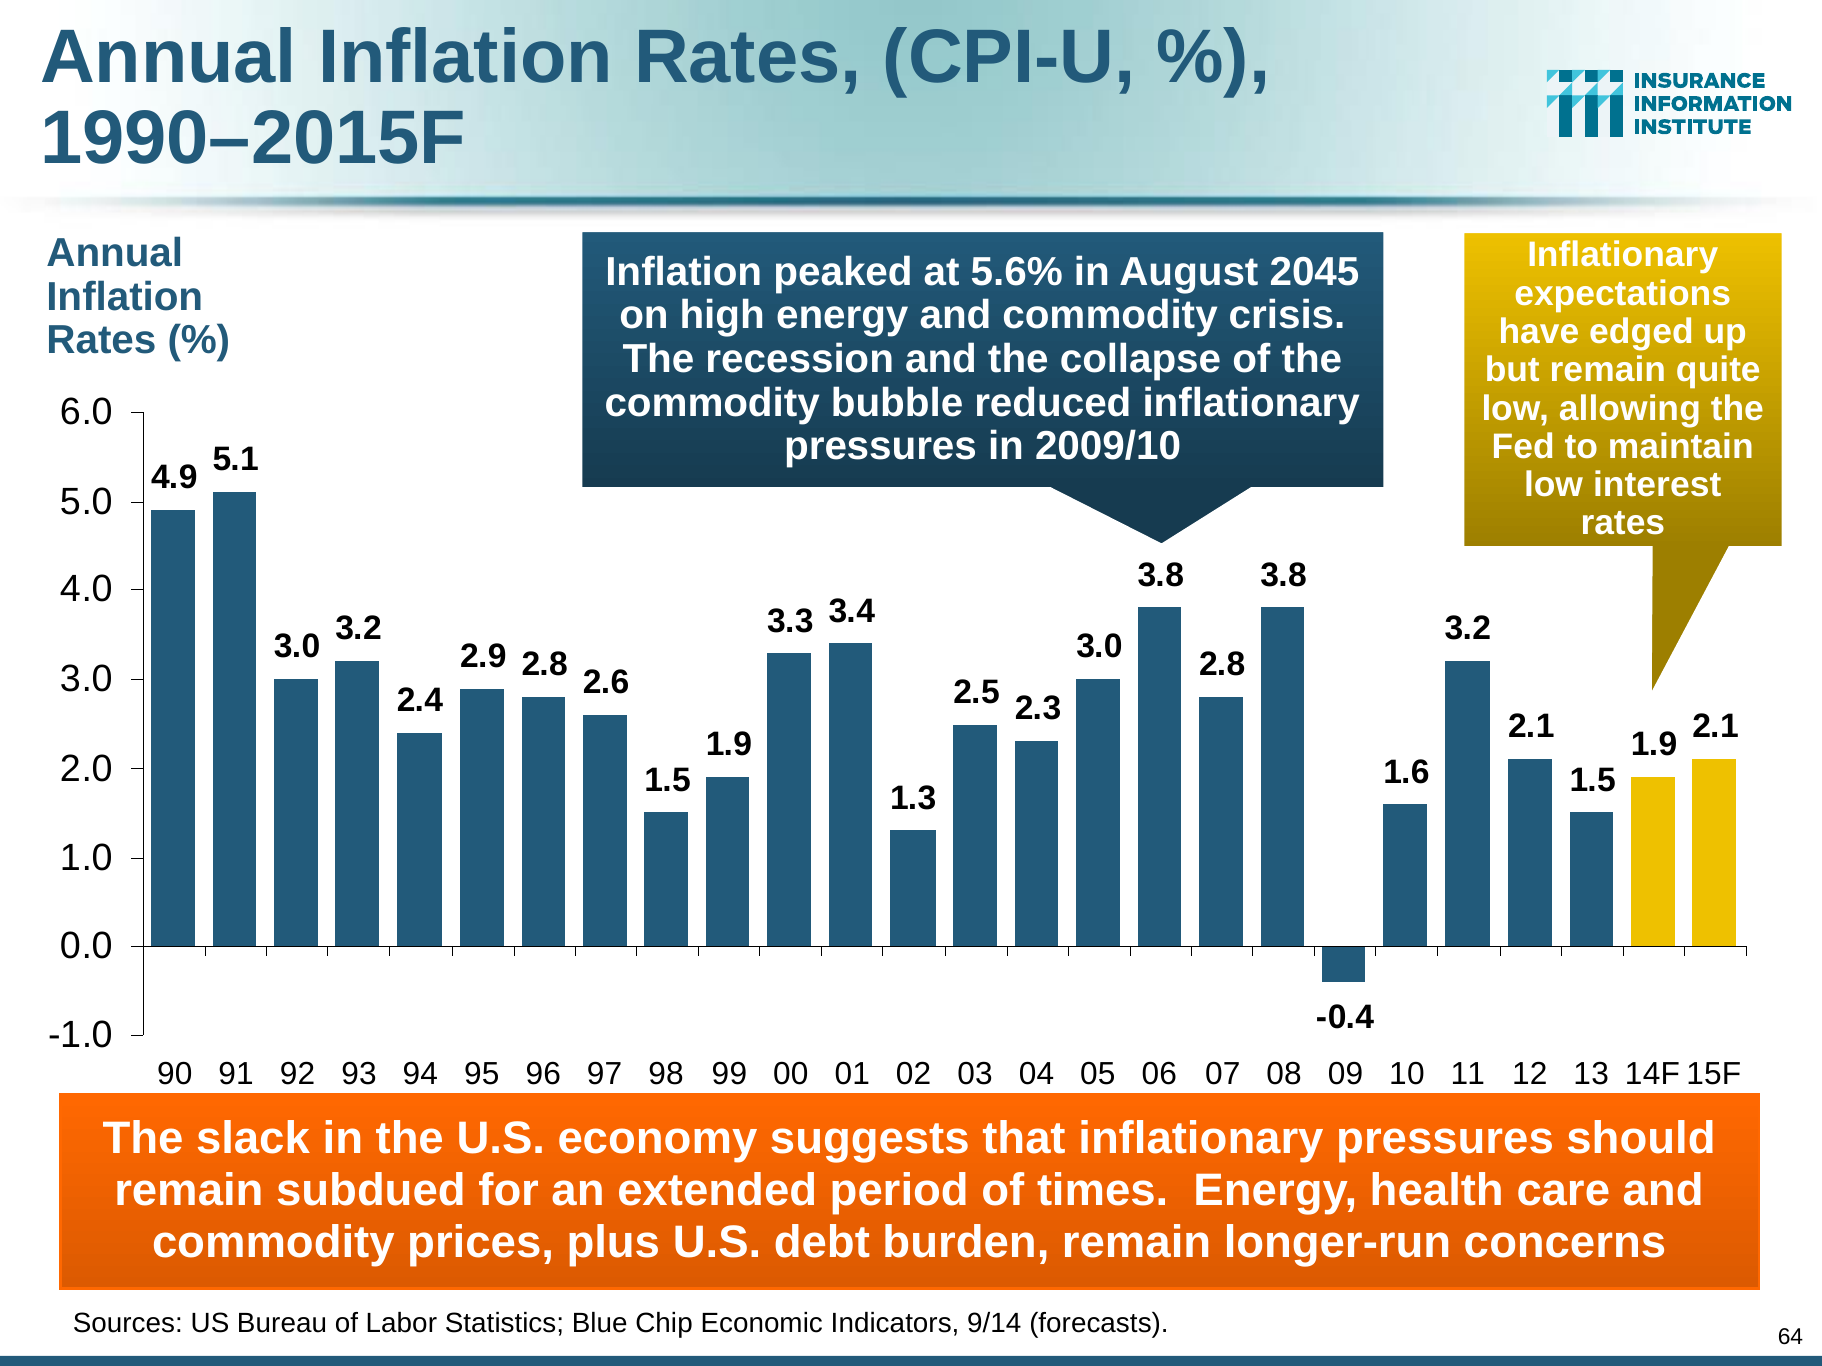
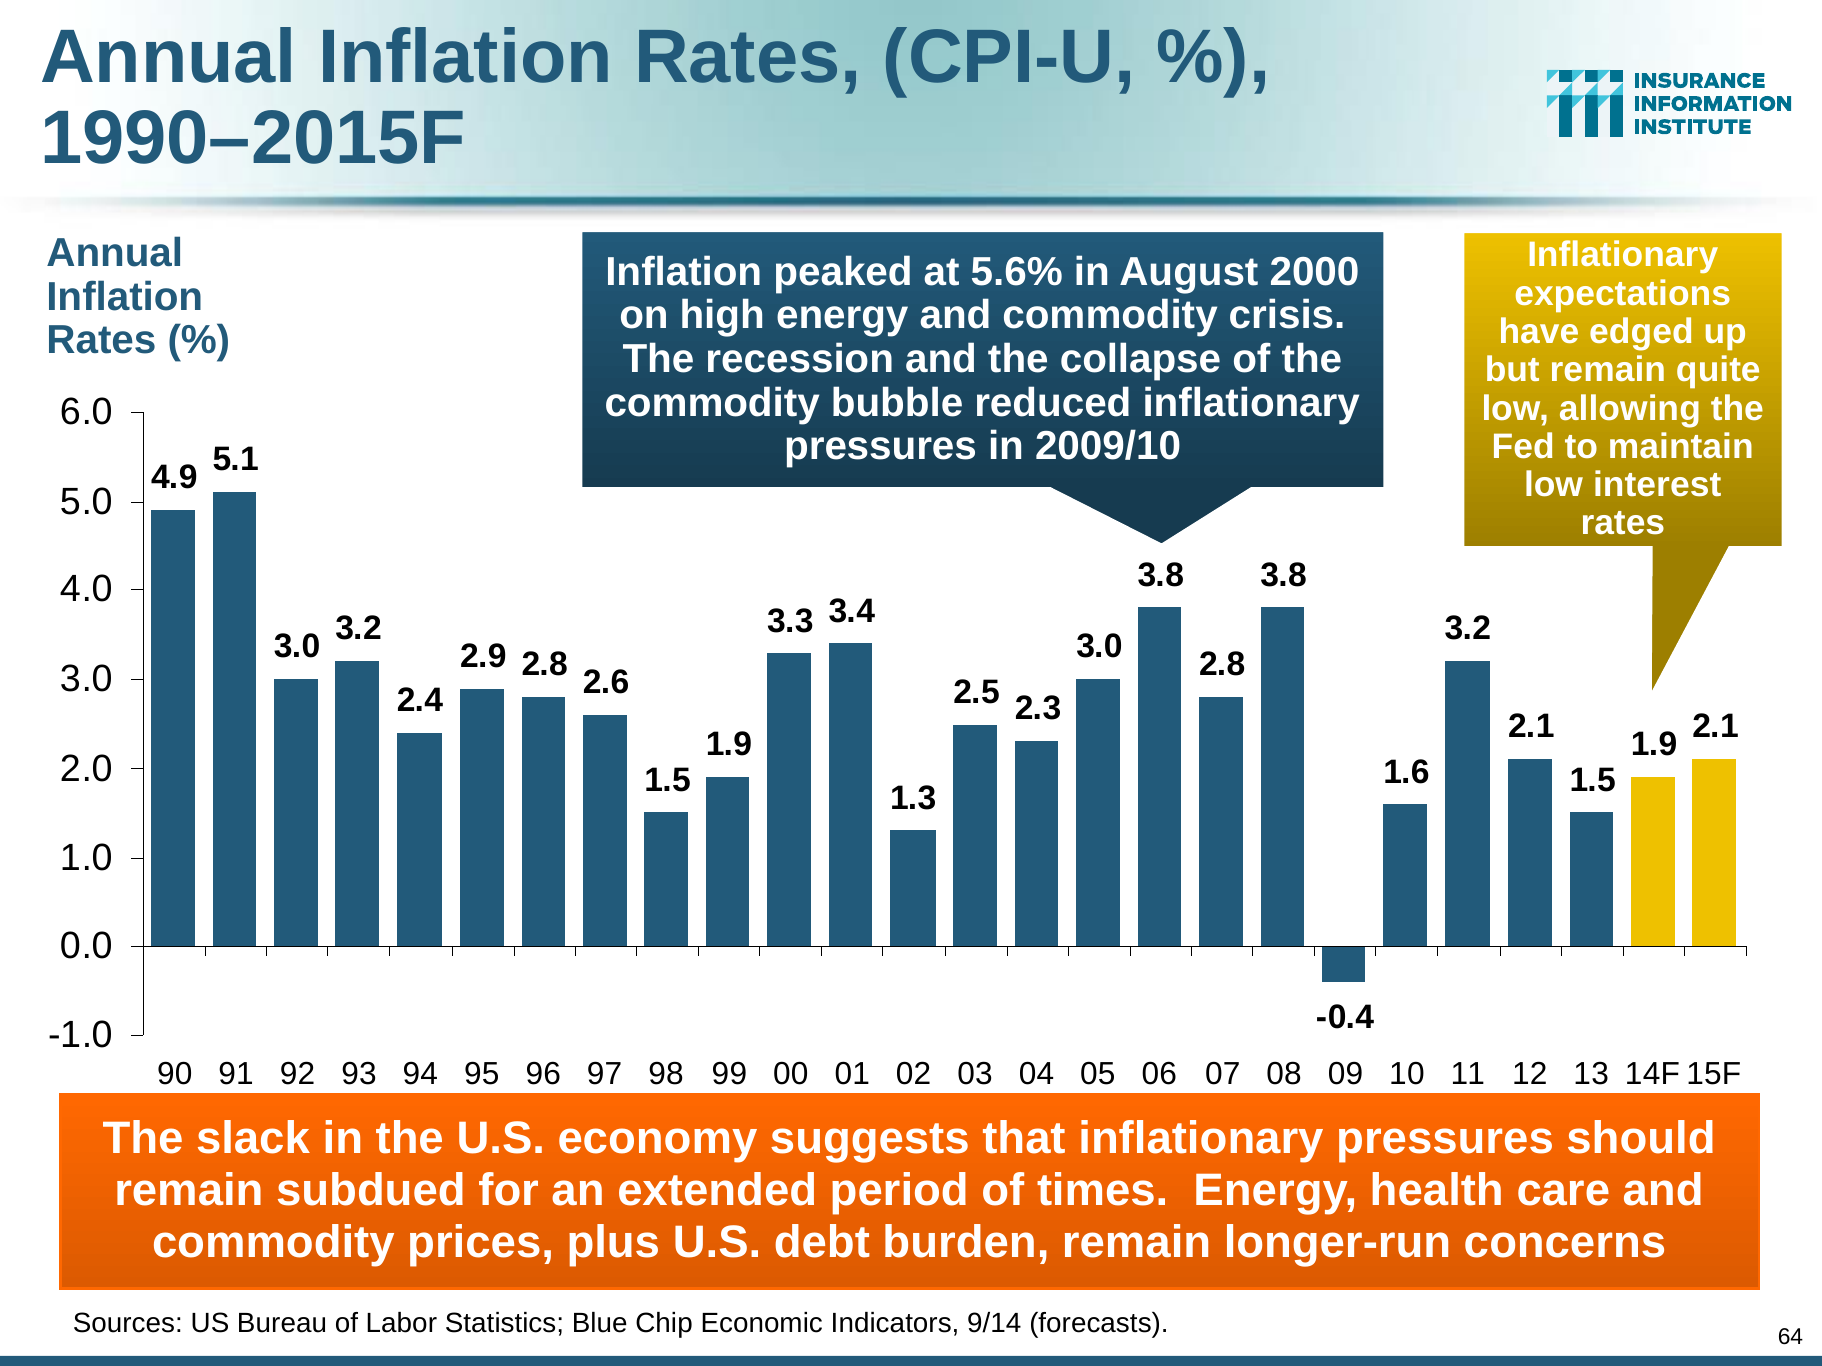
2045: 2045 -> 2000
